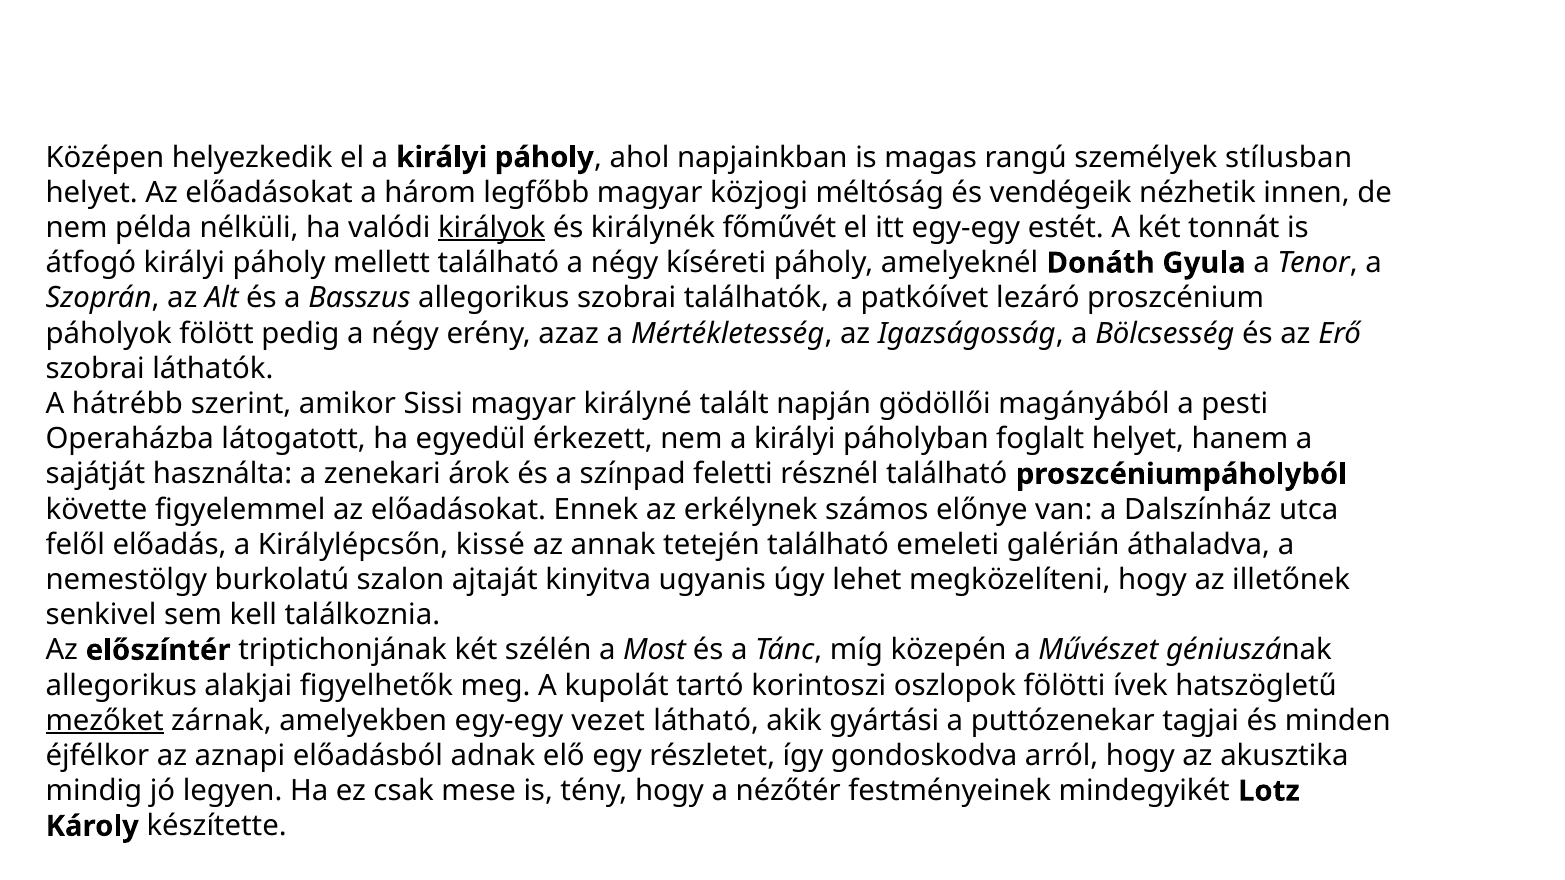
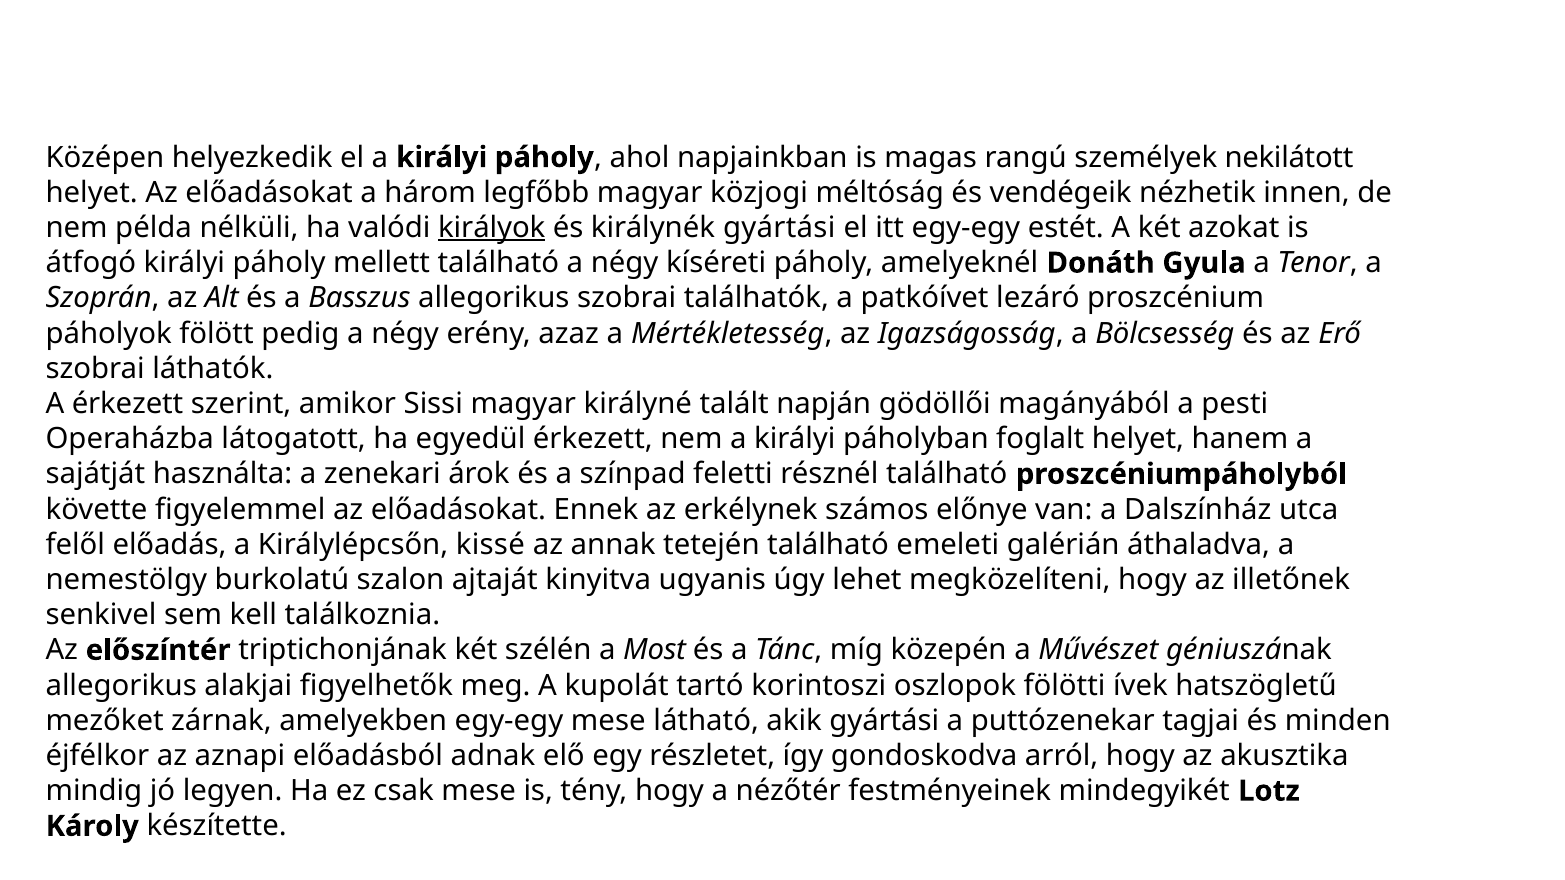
stílusban: stílusban -> nekilátott
királynék főművét: főművét -> gyártási
tonnát: tonnát -> azokat
A hátrébb: hátrébb -> érkezett
mezőket underline: present -> none
egy-egy vezet: vezet -> mese
